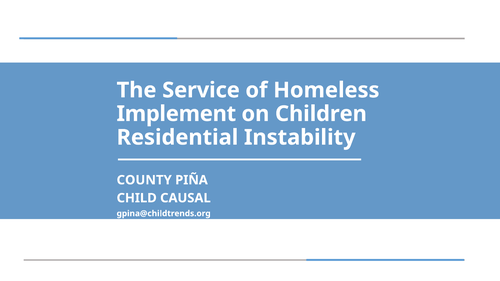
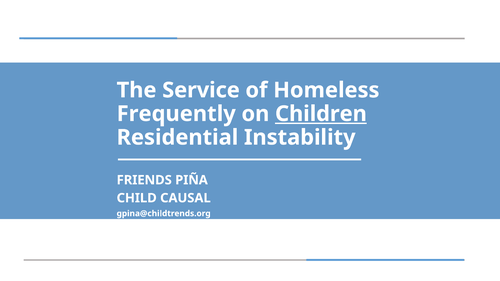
Implement: Implement -> Frequently
Children underline: none -> present
COUNTY: COUNTY -> FRIENDS
